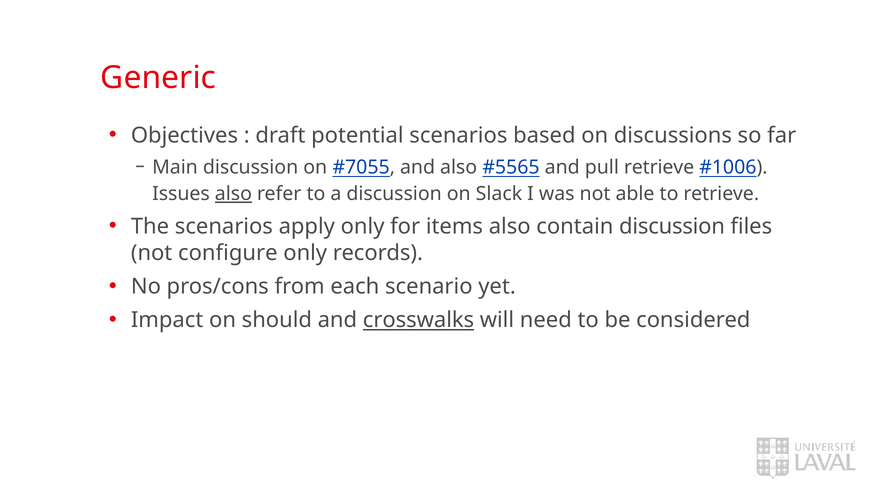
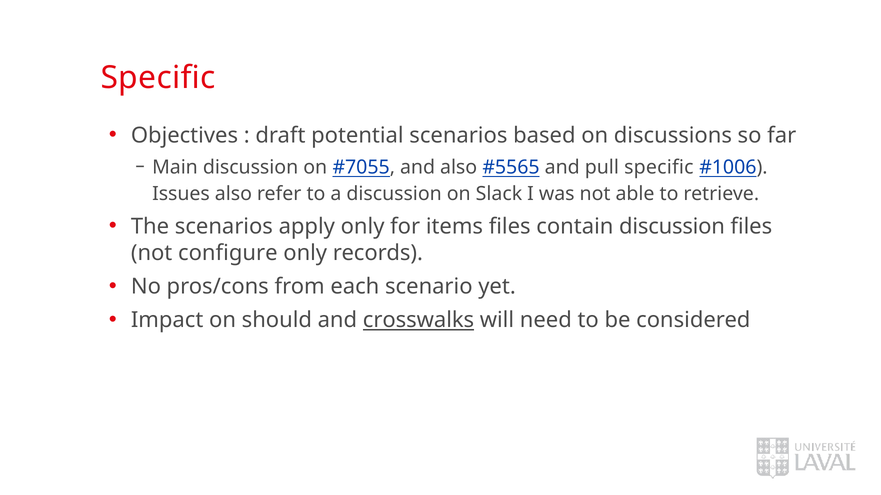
Generic at (158, 78): Generic -> Specific
pull retrieve: retrieve -> specific
also at (233, 194) underline: present -> none
items also: also -> files
